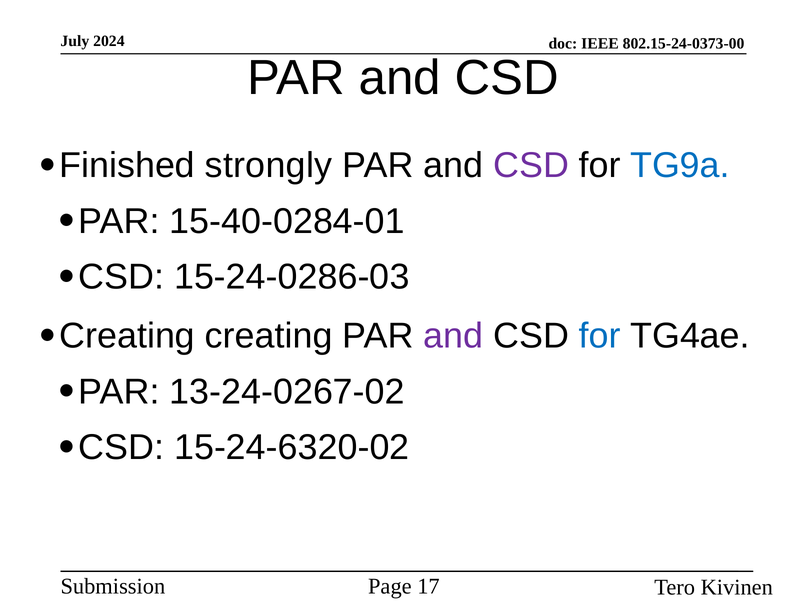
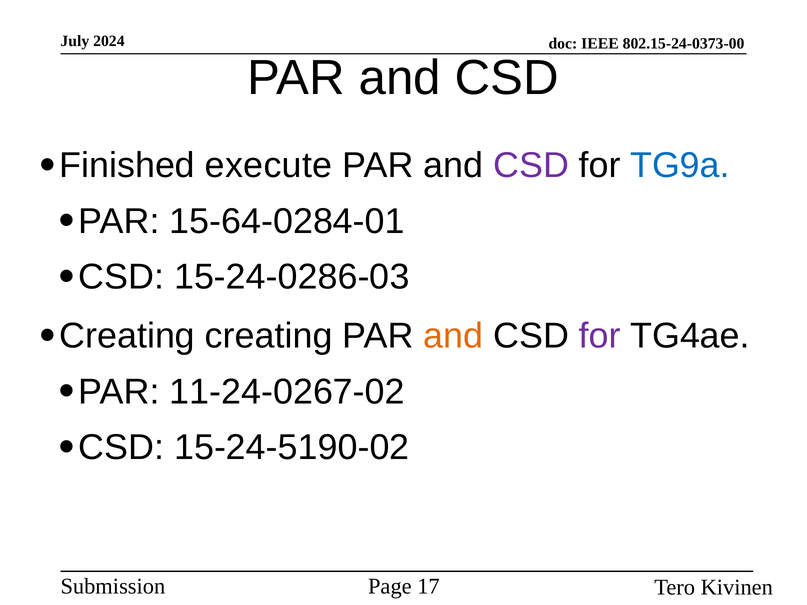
strongly: strongly -> execute
15-40-0284-01: 15-40-0284-01 -> 15-64-0284-01
and at (453, 336) colour: purple -> orange
for at (600, 336) colour: blue -> purple
13-24-0267-02: 13-24-0267-02 -> 11-24-0267-02
15-24-6320-02: 15-24-6320-02 -> 15-24-5190-02
